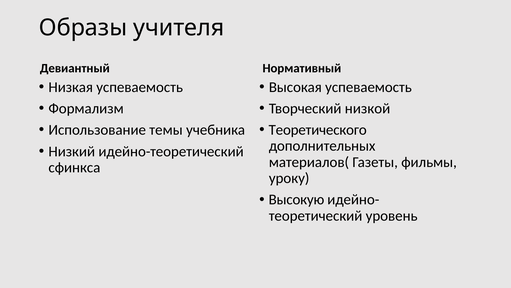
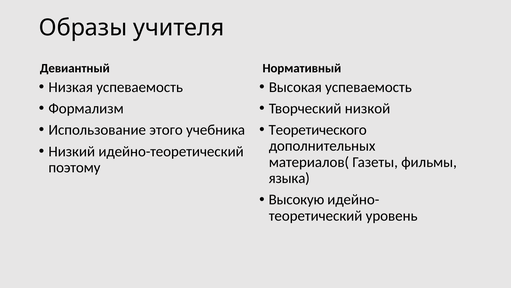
темы: темы -> этого
сфинкса: сфинкса -> поэтому
уроку: уроку -> языка
